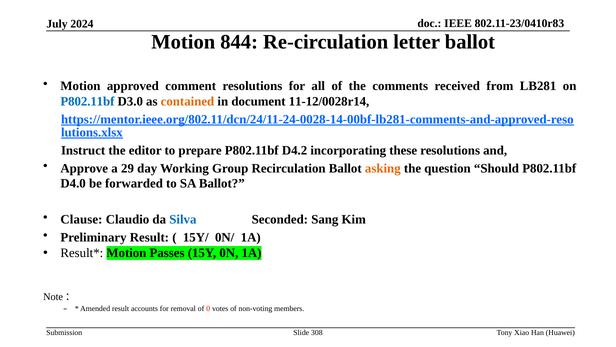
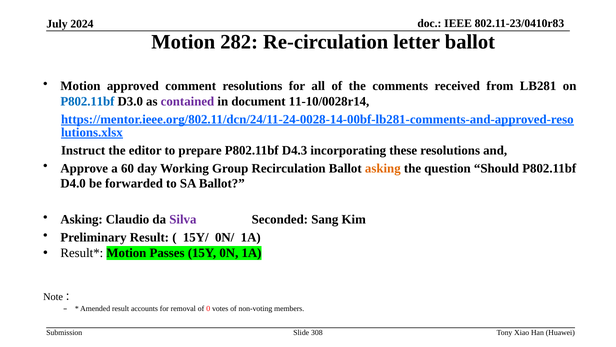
844: 844 -> 282
contained colour: orange -> purple
11-12/0028r14: 11-12/0028r14 -> 11-10/0028r14
D4.2: D4.2 -> D4.3
29: 29 -> 60
Clause at (81, 219): Clause -> Asking
Silva colour: blue -> purple
